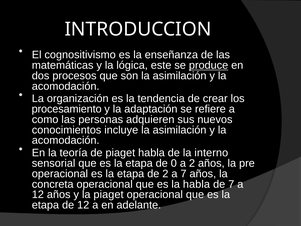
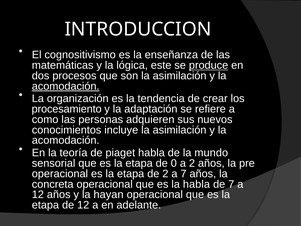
acomodación at (66, 86) underline: none -> present
interno: interno -> mundo
la piaget: piaget -> hayan
